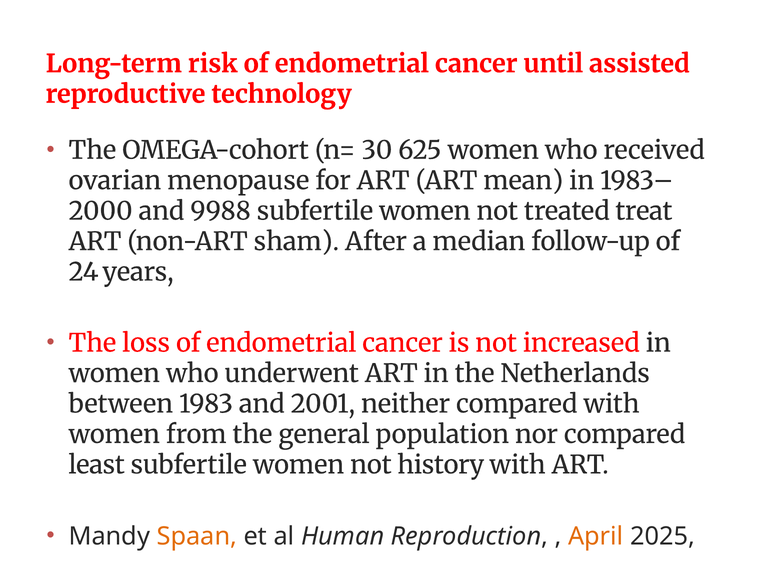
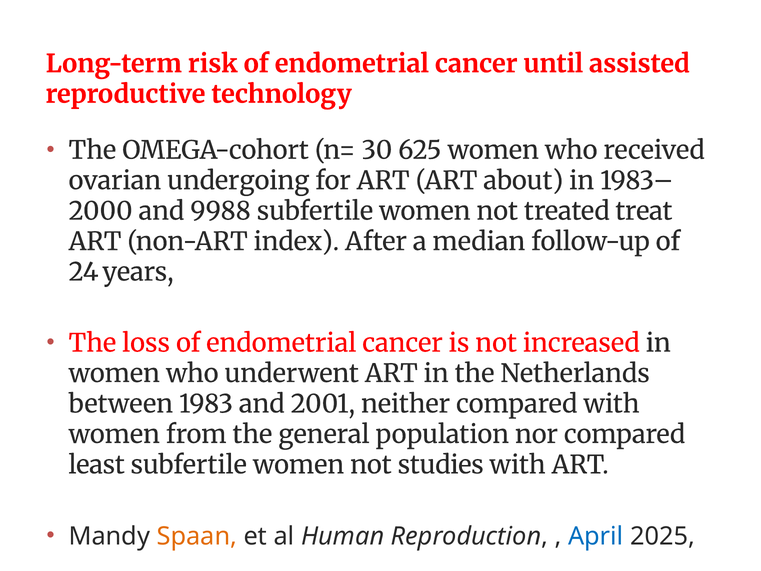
menopause: menopause -> undergoing
mean: mean -> about
sham: sham -> index
history: history -> studies
April colour: orange -> blue
